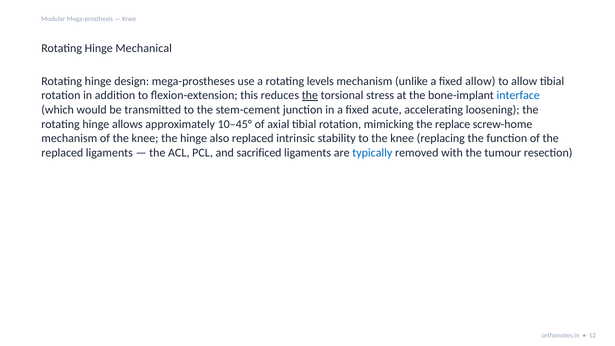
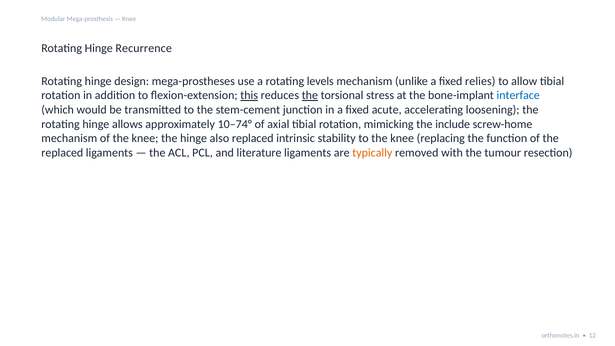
Mechanical: Mechanical -> Recurrence
fixed allow: allow -> relies
this underline: none -> present
10–45°: 10–45° -> 10–74°
replace: replace -> include
sacrificed: sacrificed -> literature
typically colour: blue -> orange
